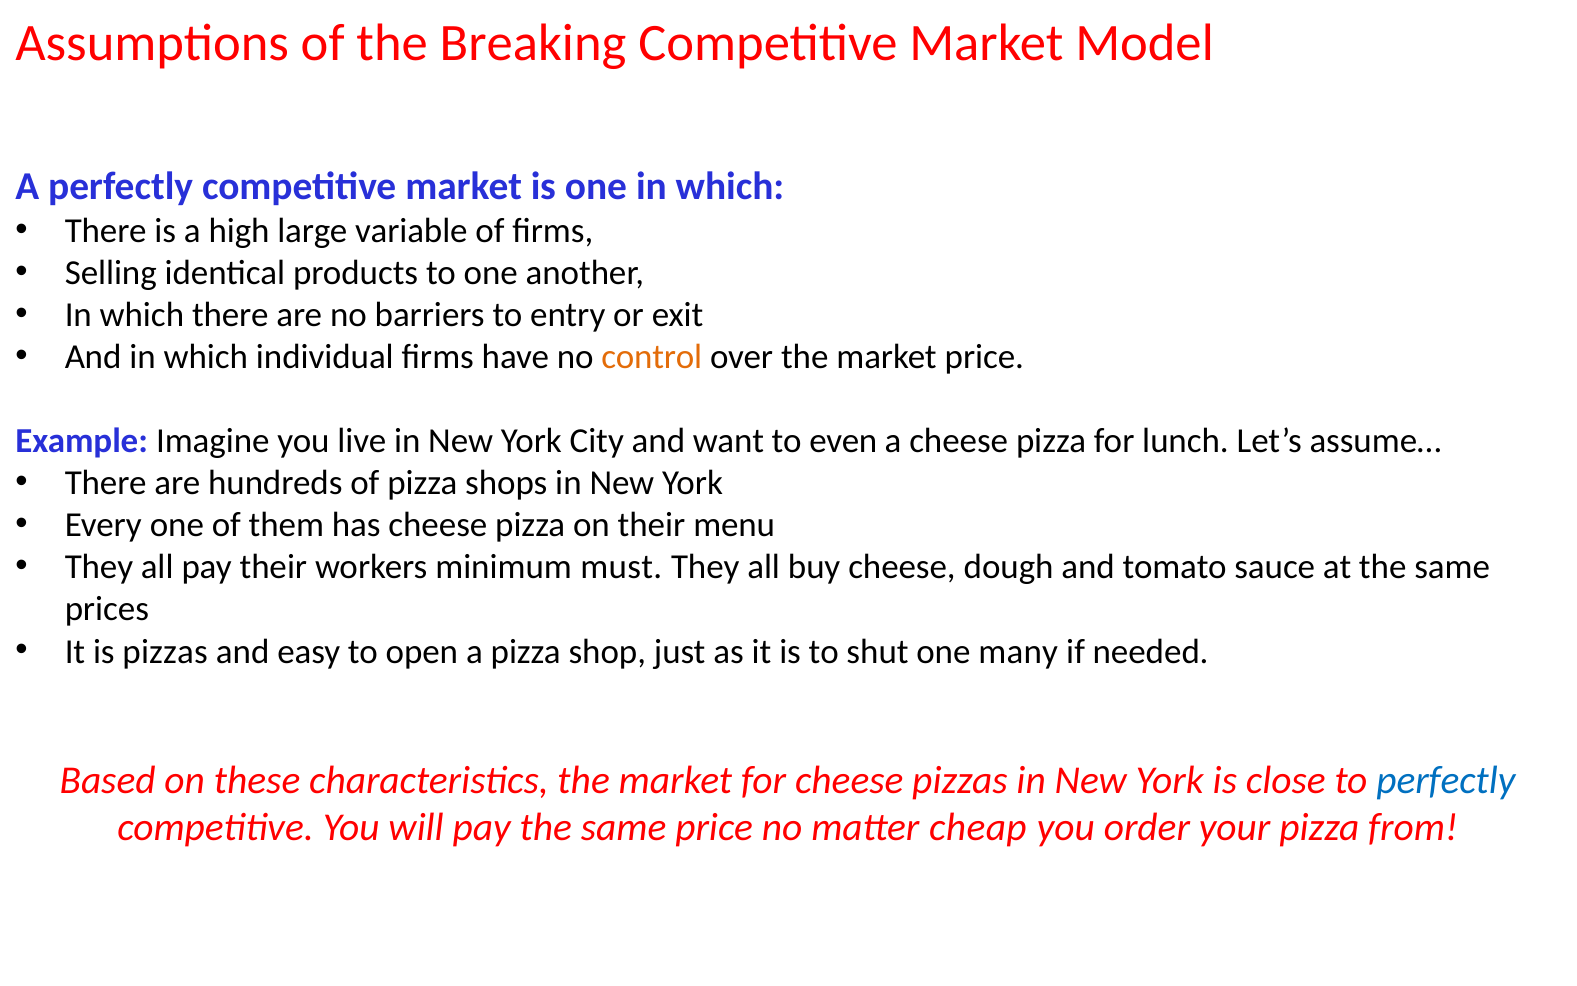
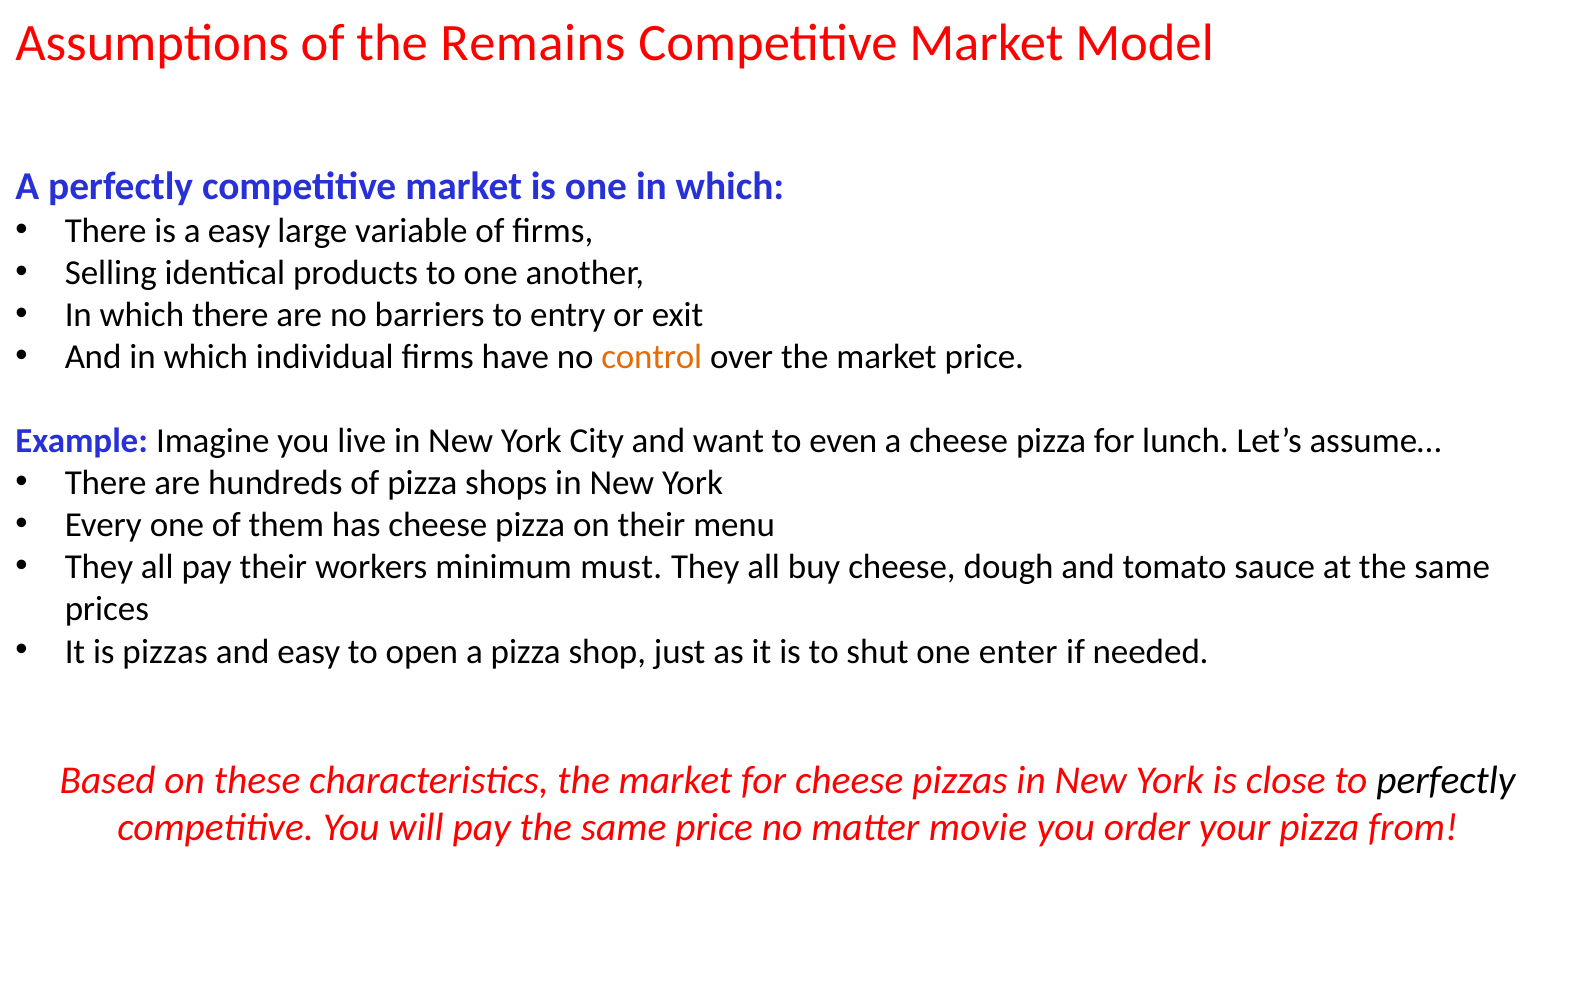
Breaking: Breaking -> Remains
a high: high -> easy
many: many -> enter
perfectly at (1446, 780) colour: blue -> black
cheap: cheap -> movie
